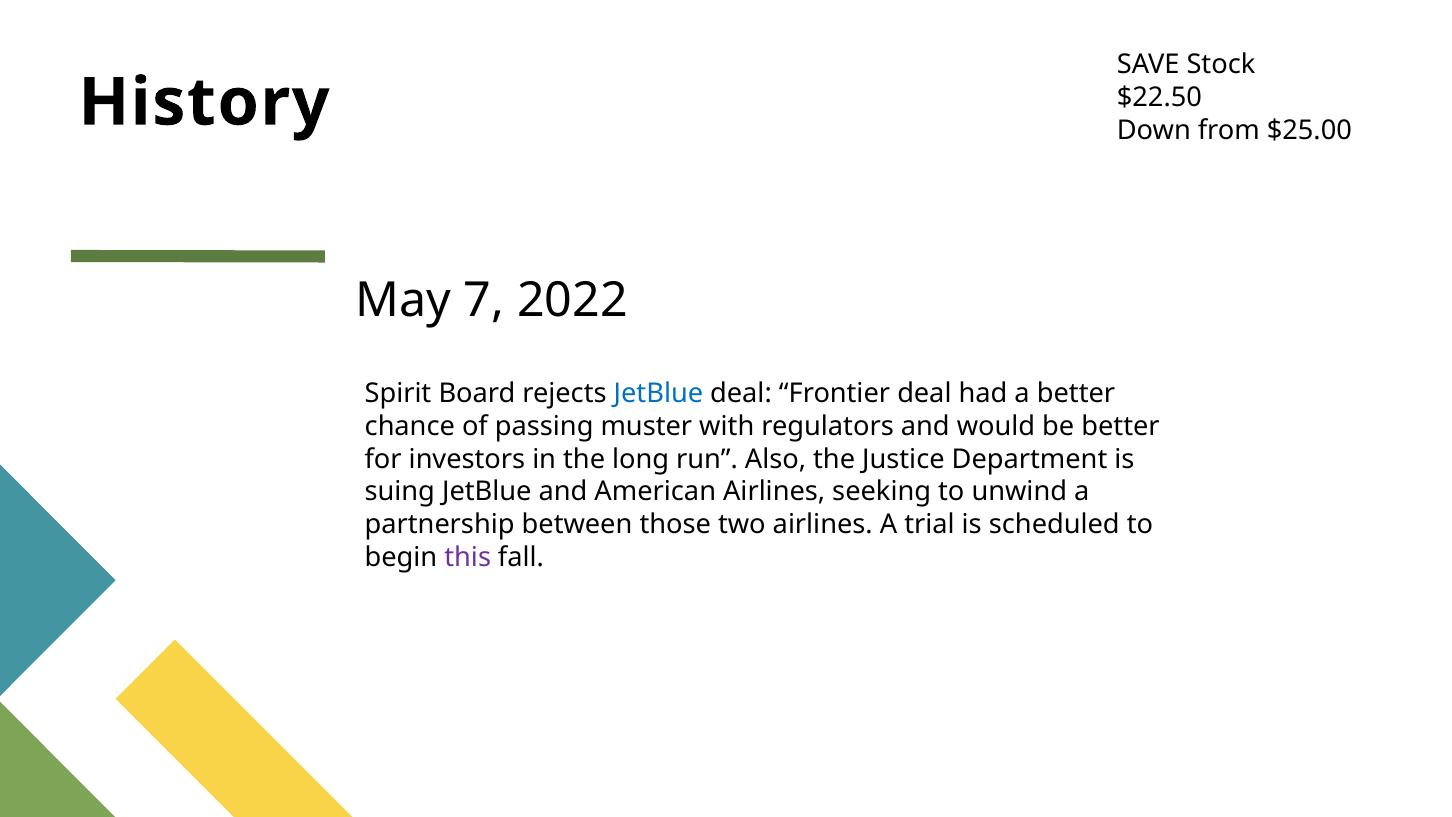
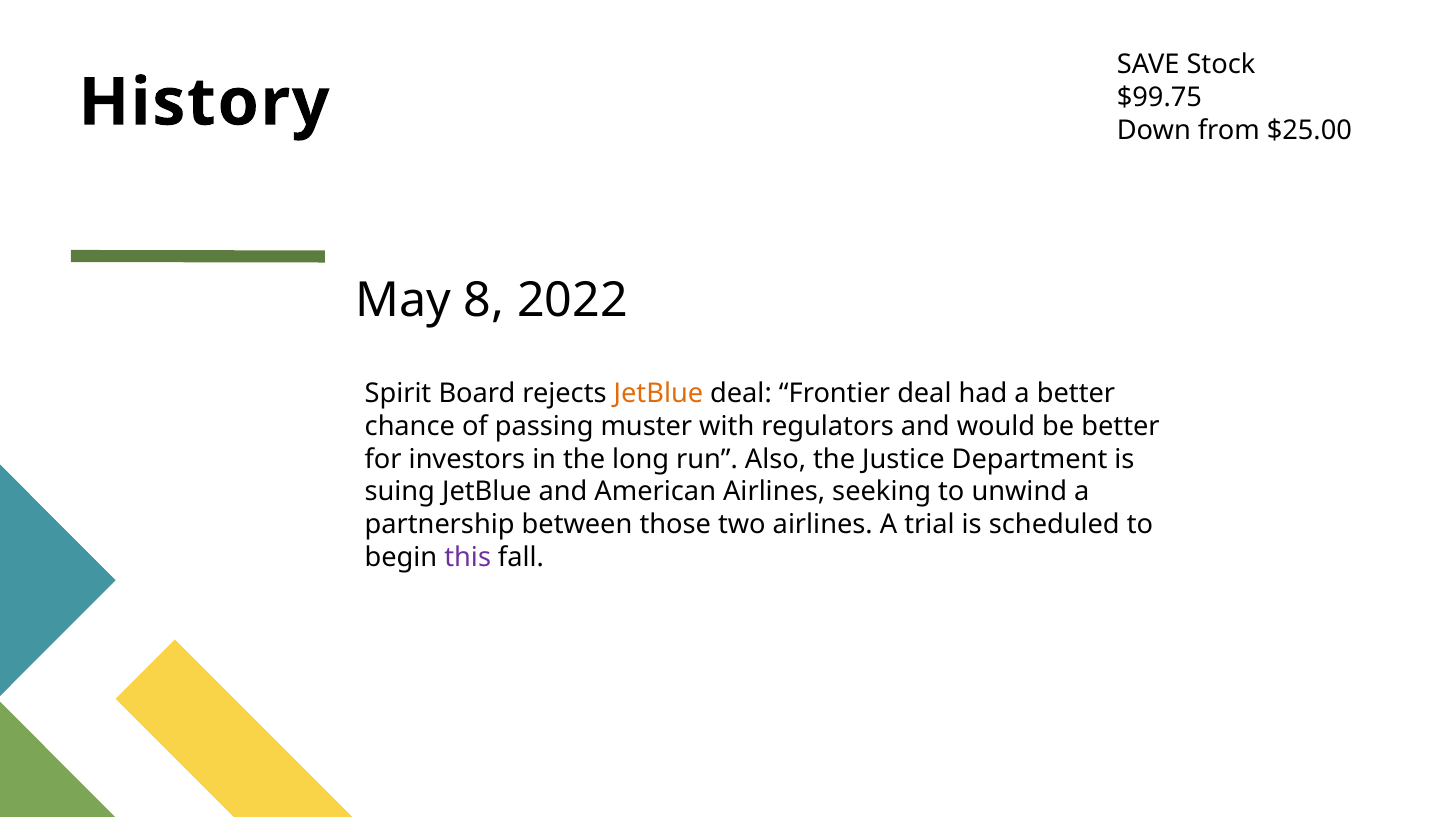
$22.50: $22.50 -> $99.75
7: 7 -> 8
JetBlue at (658, 394) colour: blue -> orange
